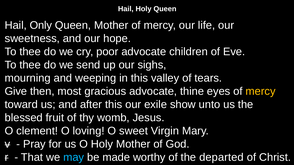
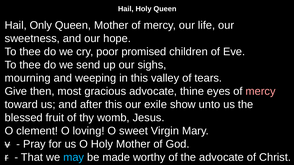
poor advocate: advocate -> promised
mercy at (261, 91) colour: yellow -> pink
the departed: departed -> advocate
